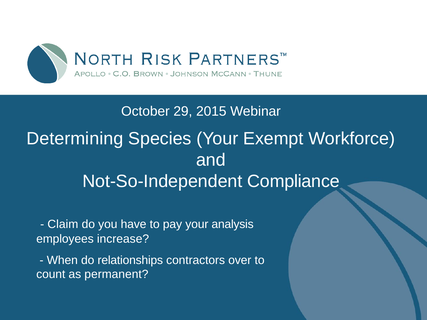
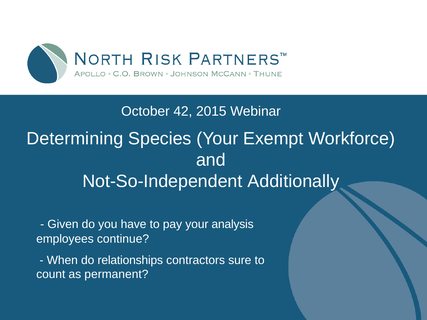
29: 29 -> 42
Compliance: Compliance -> Additionally
Claim: Claim -> Given
increase: increase -> continue
over: over -> sure
